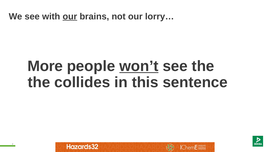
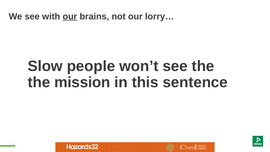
More: More -> Slow
won’t underline: present -> none
collides: collides -> mission
